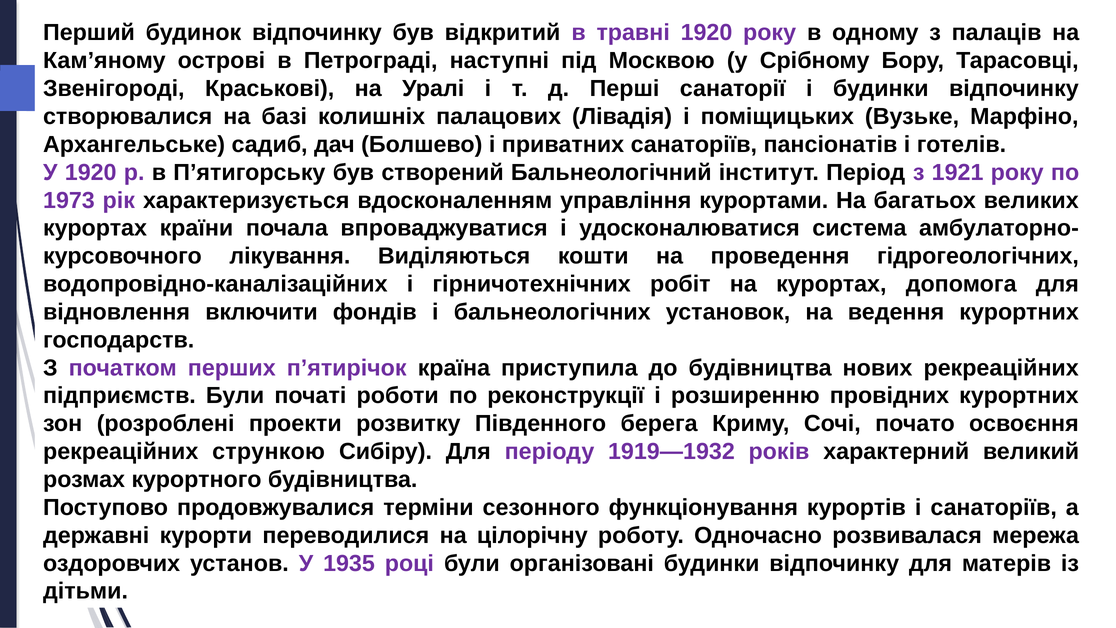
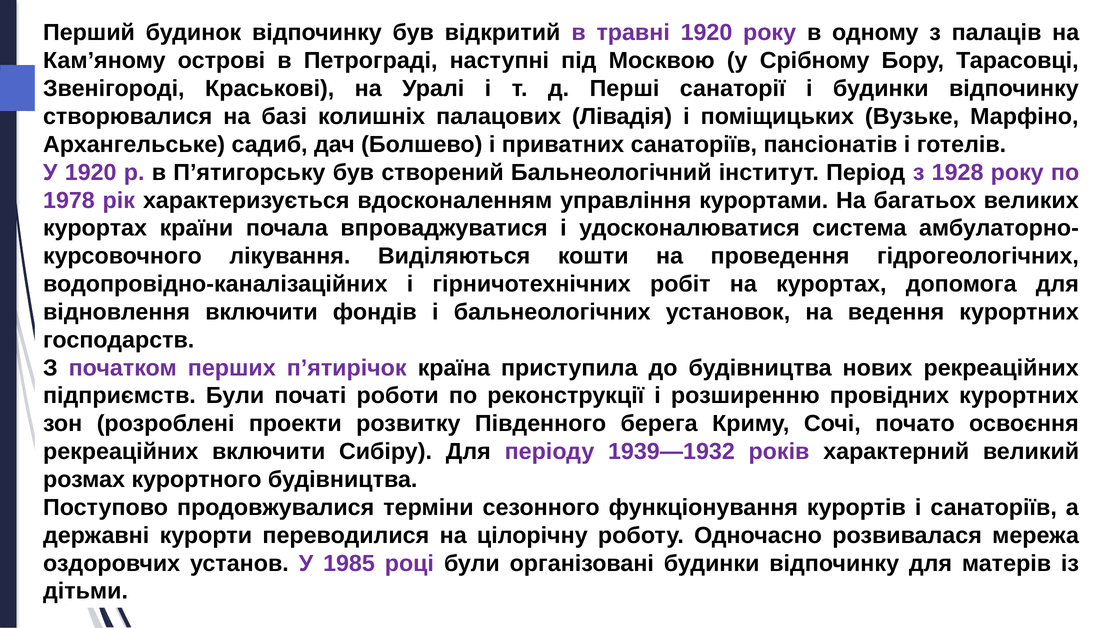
1921: 1921 -> 1928
1973: 1973 -> 1978
рекреаційних стрункою: стрункою -> включити
1919—1932: 1919—1932 -> 1939—1932
1935: 1935 -> 1985
